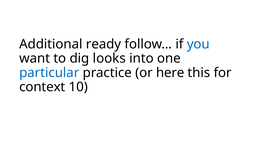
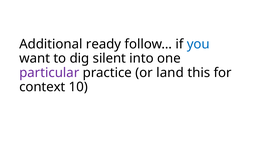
looks: looks -> silent
particular colour: blue -> purple
here: here -> land
